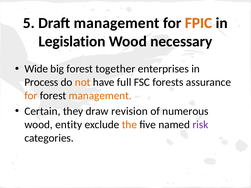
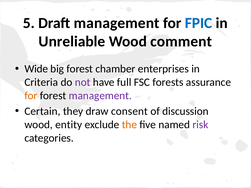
FPIC colour: orange -> blue
Legislation: Legislation -> Unreliable
necessary: necessary -> comment
together: together -> chamber
Process: Process -> Criteria
not colour: orange -> purple
management at (100, 96) colour: orange -> purple
revision: revision -> consent
numerous: numerous -> discussion
